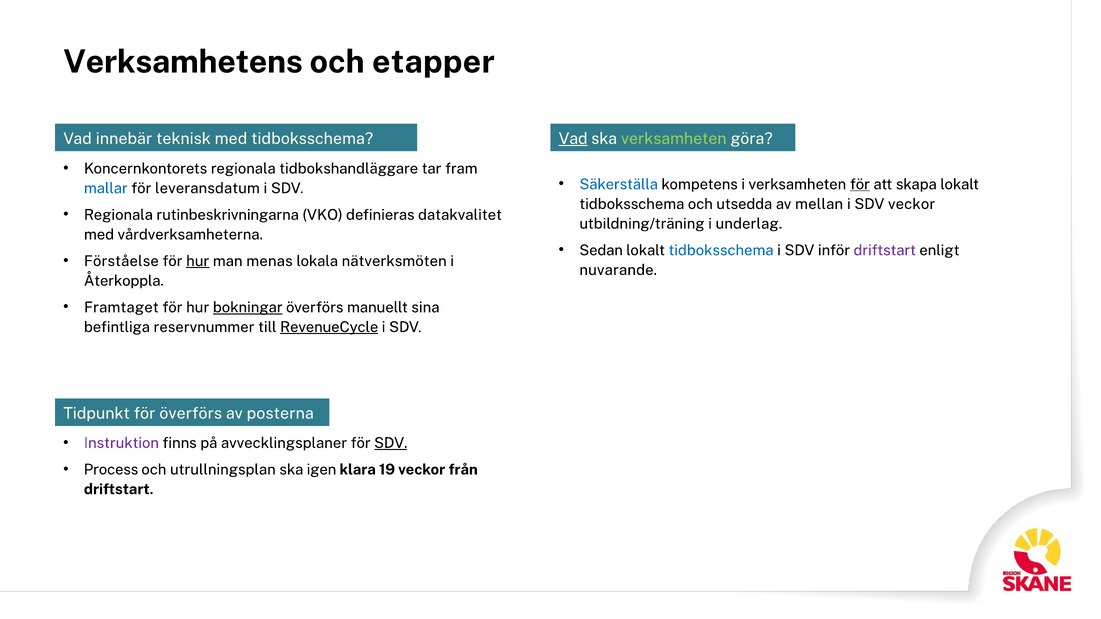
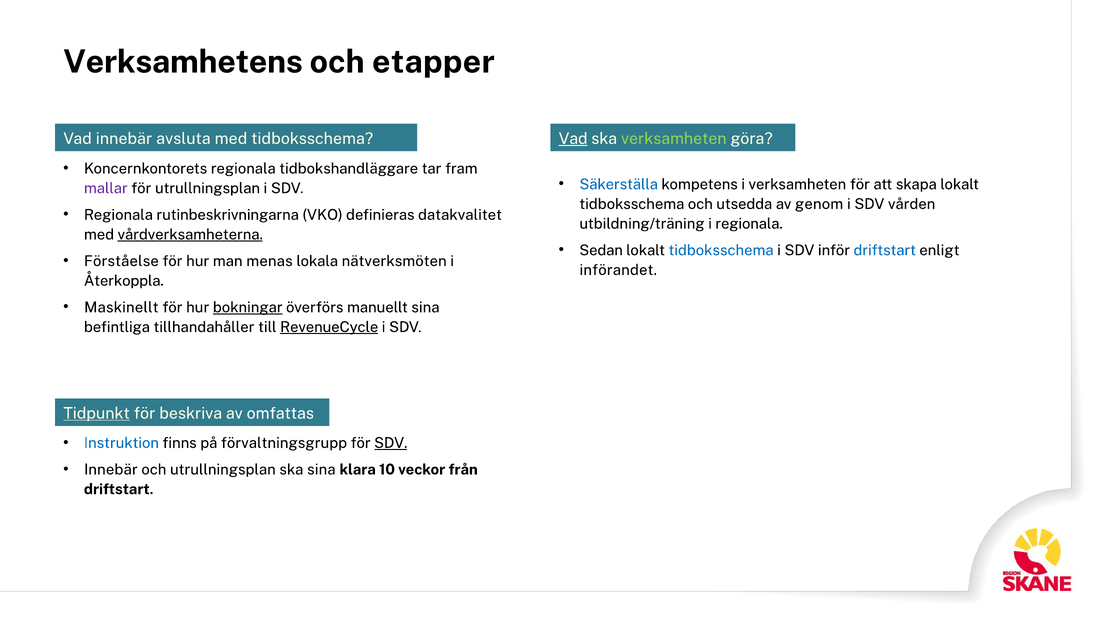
teknisk: teknisk -> avsluta
för at (860, 184) underline: present -> none
mallar colour: blue -> purple
för leveransdatum: leveransdatum -> utrullningsplan
mellan: mellan -> genom
SDV veckor: veckor -> vården
i underlag: underlag -> regionala
vårdverksamheterna underline: none -> present
driftstart at (885, 250) colour: purple -> blue
hur at (198, 261) underline: present -> none
nuvarande: nuvarande -> införandet
Framtaget: Framtaget -> Maskinellt
reservnummer: reservnummer -> tillhandahåller
Tidpunkt underline: none -> present
för överförs: överförs -> beskriva
posterna: posterna -> omfattas
Instruktion colour: purple -> blue
avvecklingsplaner: avvecklingsplaner -> förvaltningsgrupp
Process at (111, 470): Process -> Innebär
ska igen: igen -> sina
19: 19 -> 10
